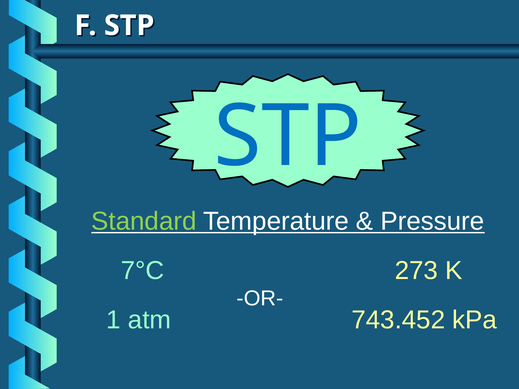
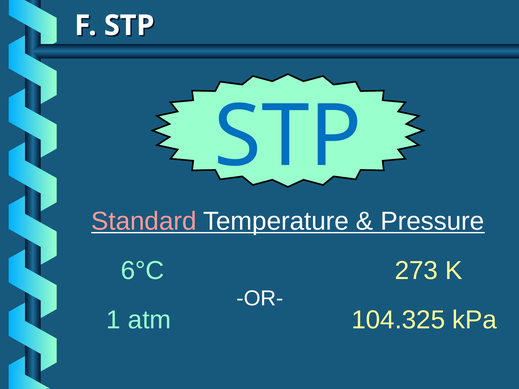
Standard colour: light green -> pink
7°C: 7°C -> 6°C
743.452: 743.452 -> 104.325
